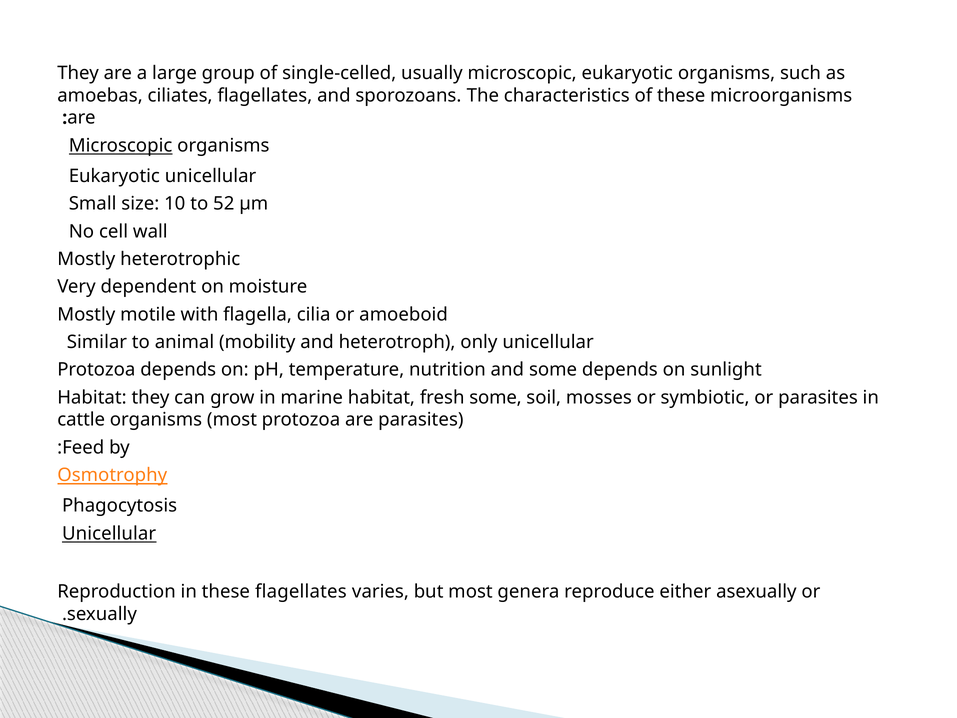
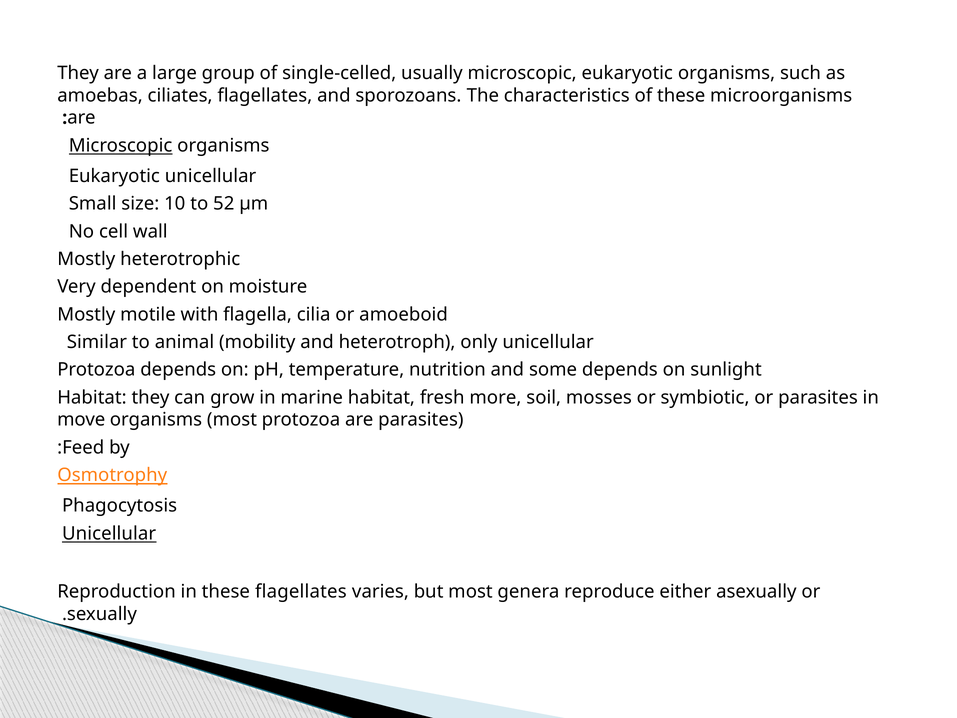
fresh some: some -> more
cattle: cattle -> move
